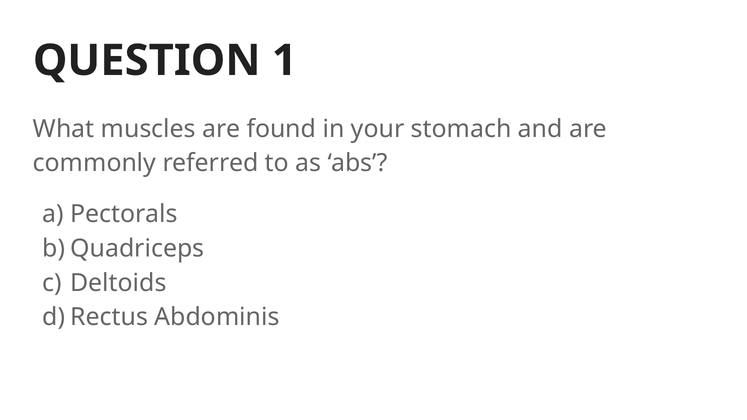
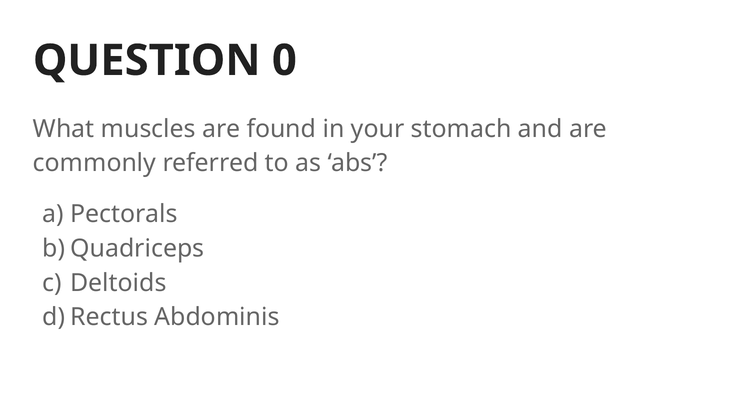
1: 1 -> 0
